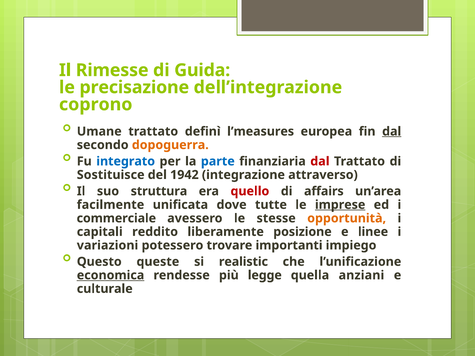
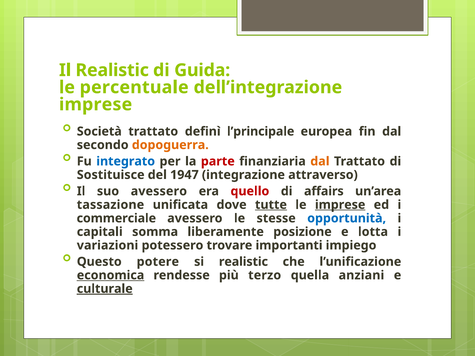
Il Rimesse: Rimesse -> Realistic
precisazione: precisazione -> percentuale
coprono at (96, 104): coprono -> imprese
Umane: Umane -> Società
l’measures: l’measures -> l’principale
dal at (392, 131) underline: present -> none
parte colour: blue -> red
dal at (320, 161) colour: red -> orange
1942: 1942 -> 1947
suo struttura: struttura -> avessero
facilmente: facilmente -> tassazione
tutte underline: none -> present
opportunità colour: orange -> blue
reddito: reddito -> somma
linee: linee -> lotta
queste: queste -> potere
legge: legge -> terzo
culturale underline: none -> present
